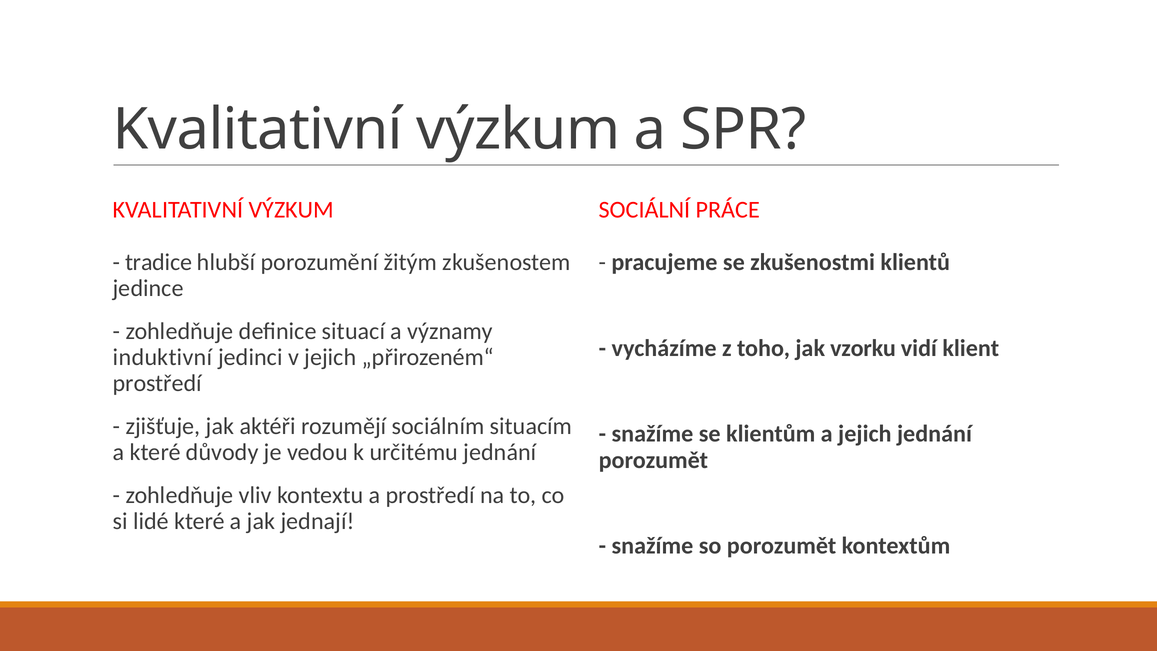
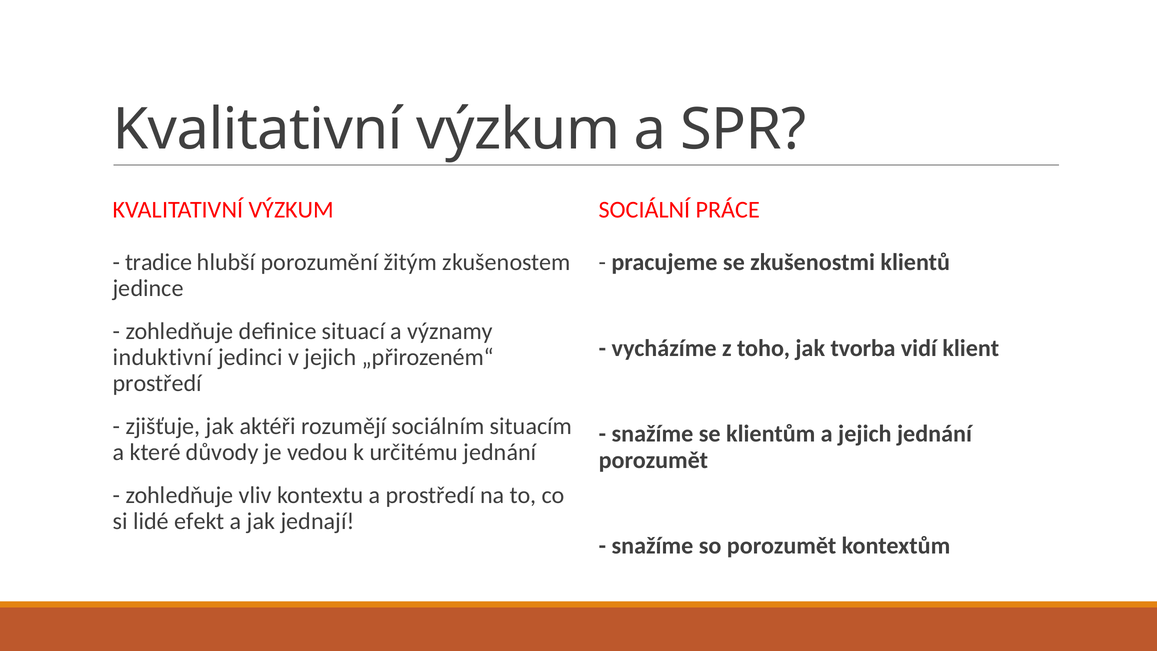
vzorku: vzorku -> tvorba
lidé které: které -> efekt
